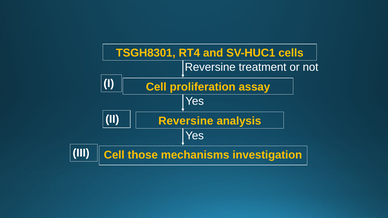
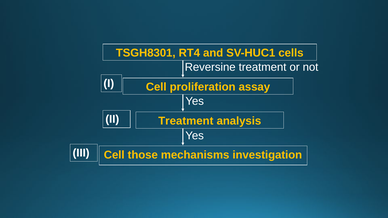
Reversine at (186, 121): Reversine -> Treatment
